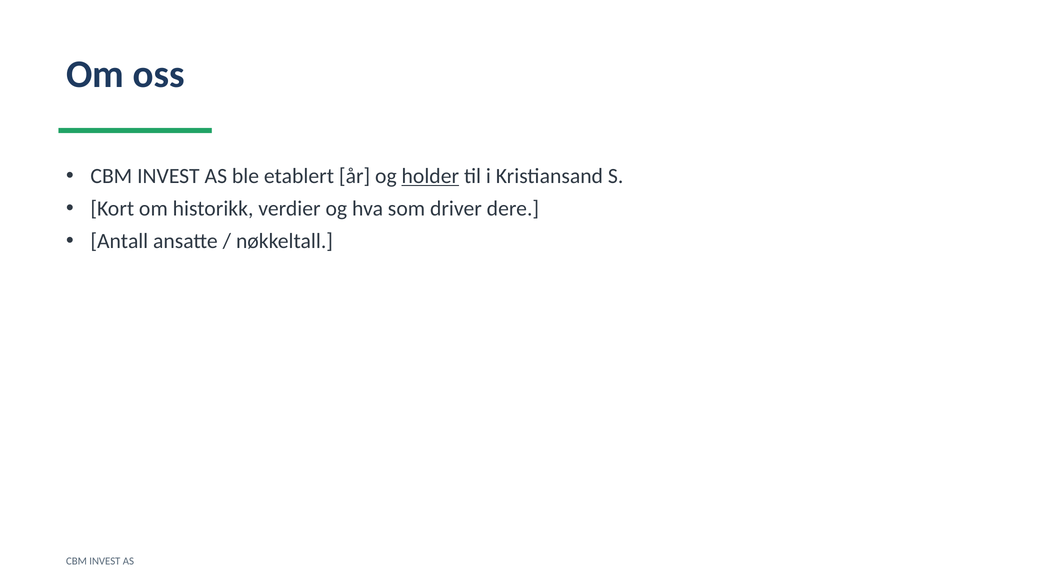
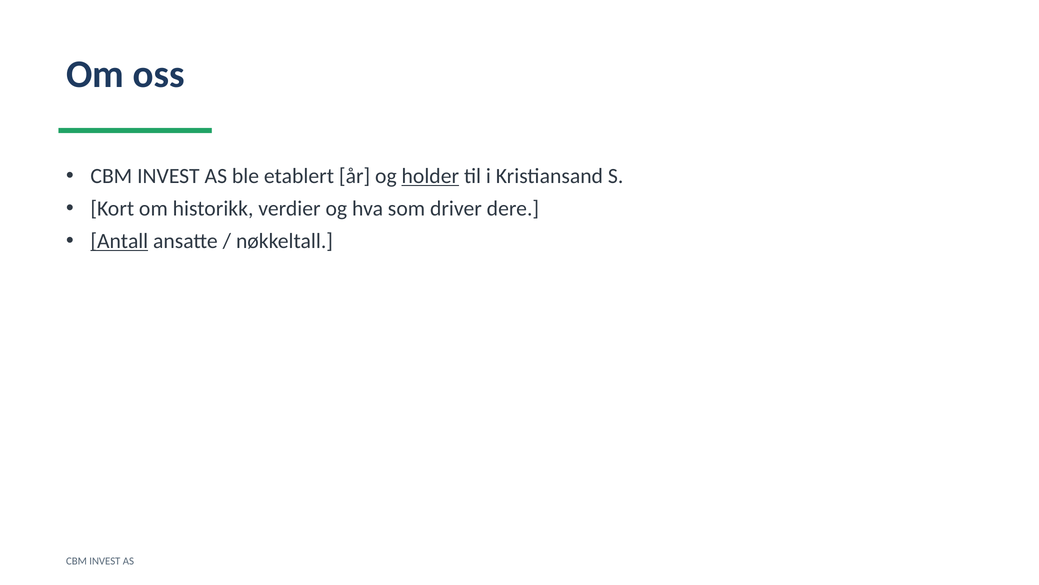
Antall underline: none -> present
